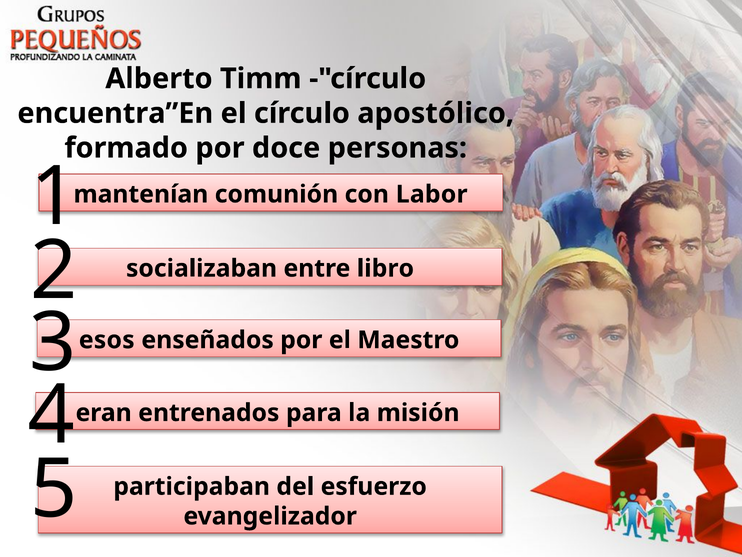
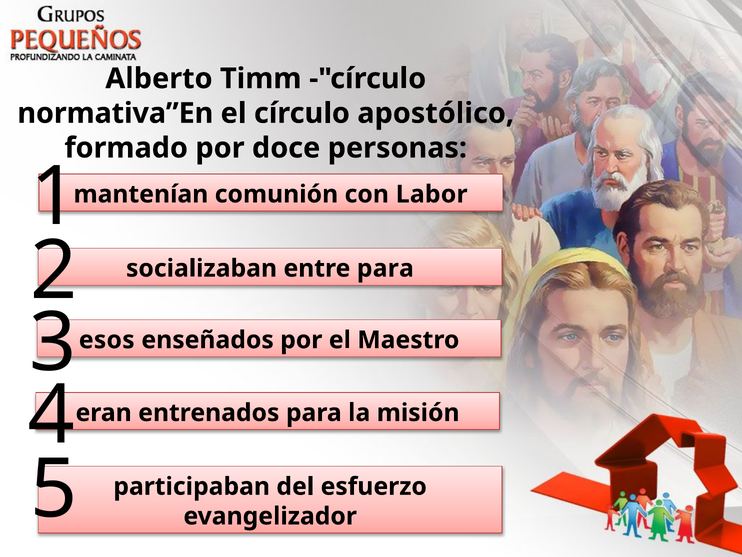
encuentra”En: encuentra”En -> normativa”En
entre libro: libro -> para
